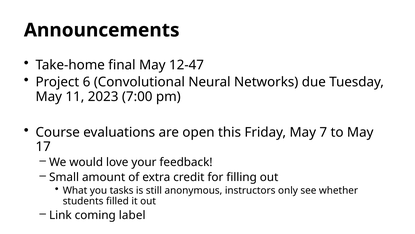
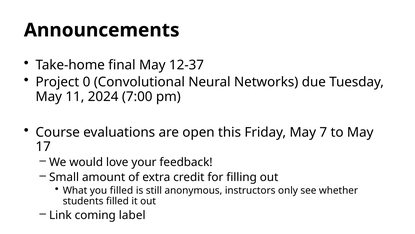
12-47: 12-47 -> 12-37
6: 6 -> 0
2023: 2023 -> 2024
you tasks: tasks -> filled
